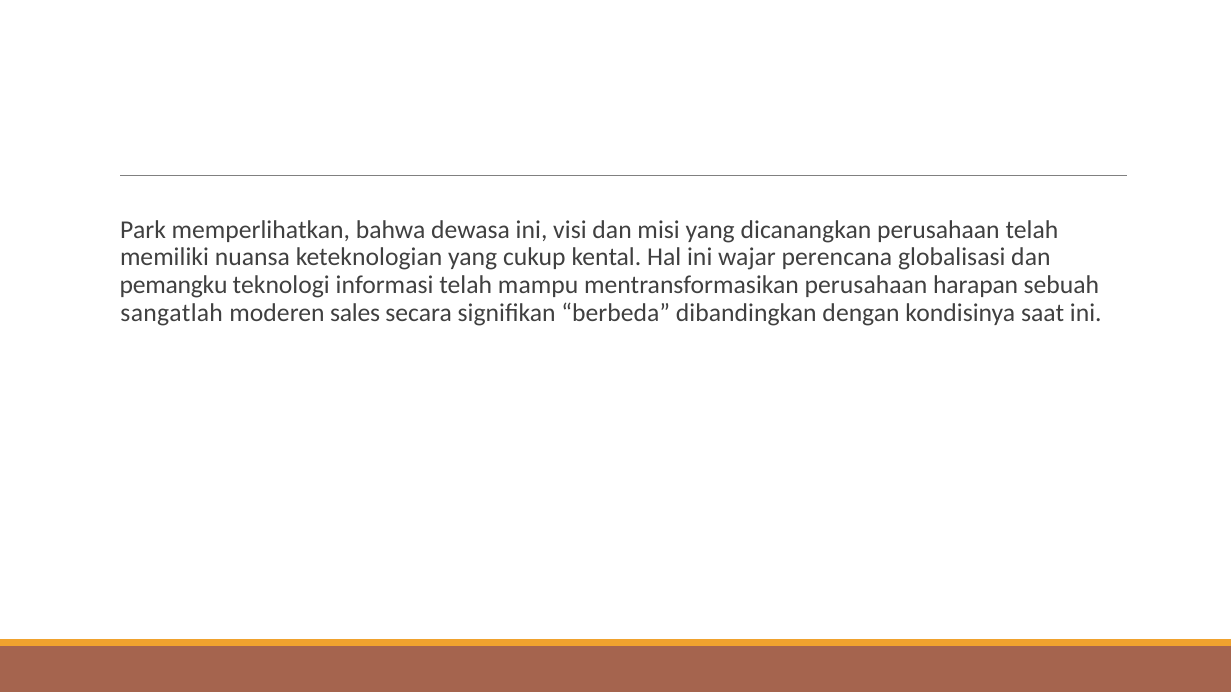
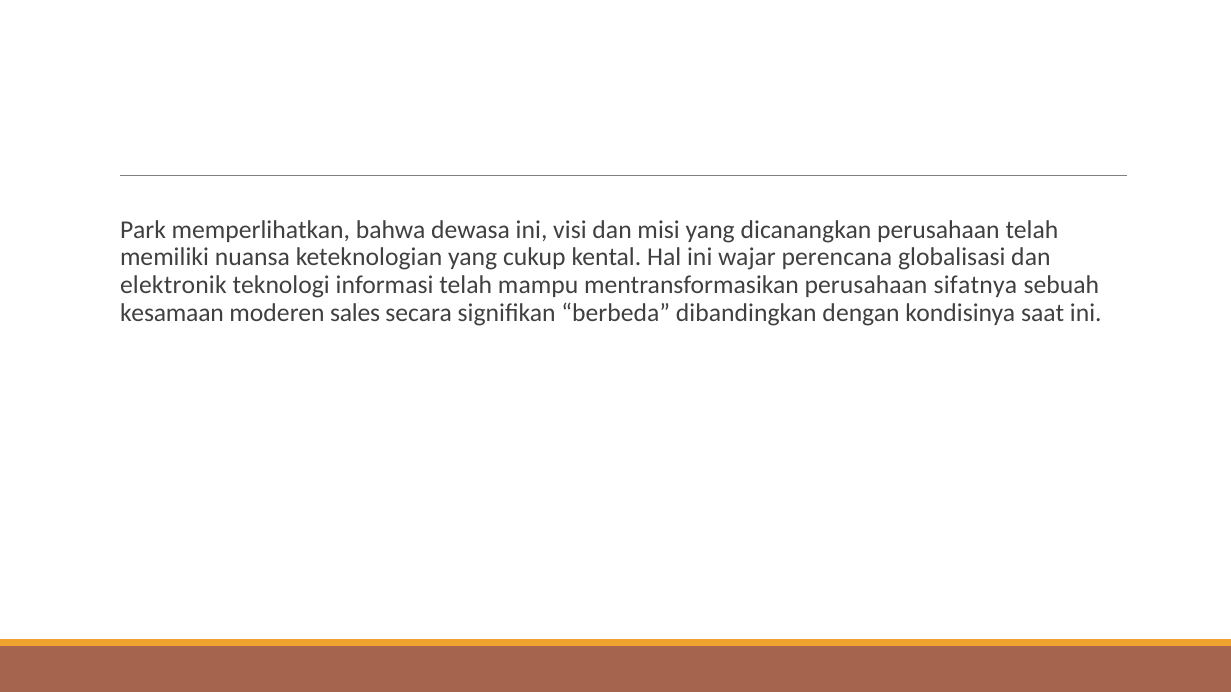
pemangku: pemangku -> elektronik
harapan: harapan -> sifatnya
sangatlah: sangatlah -> kesamaan
